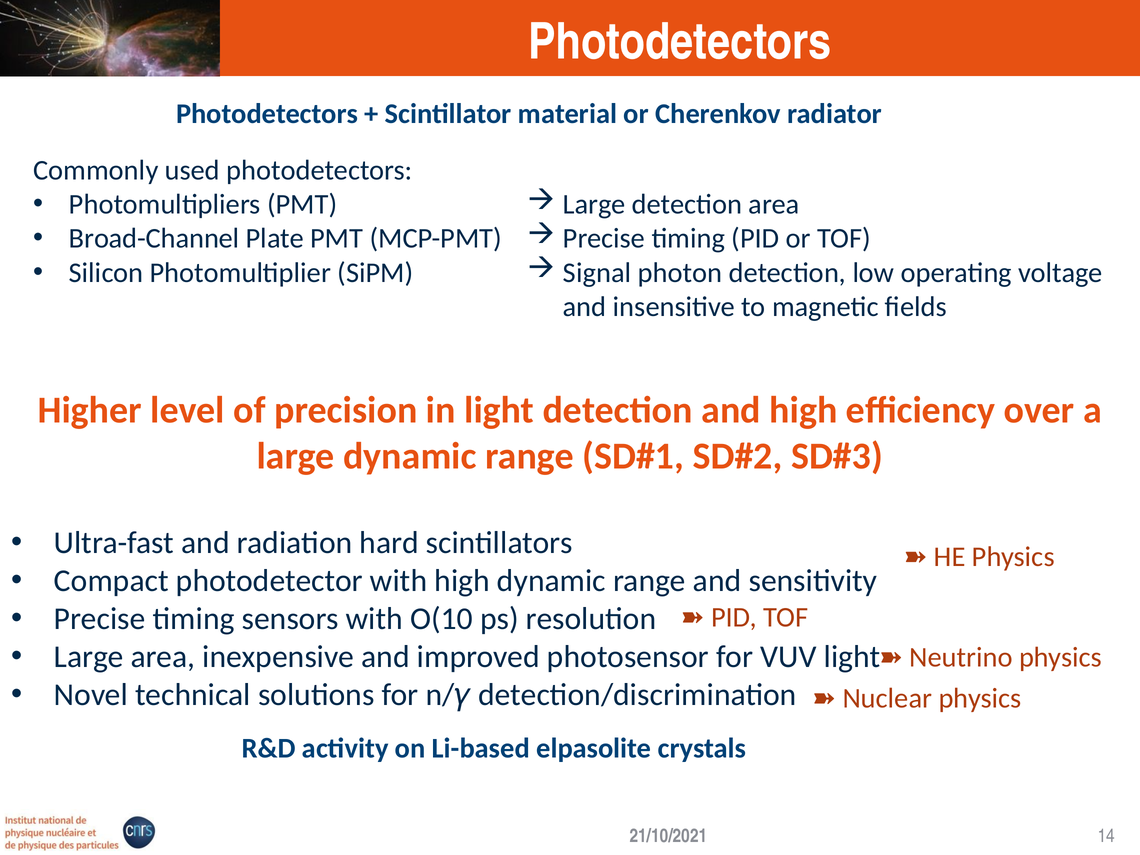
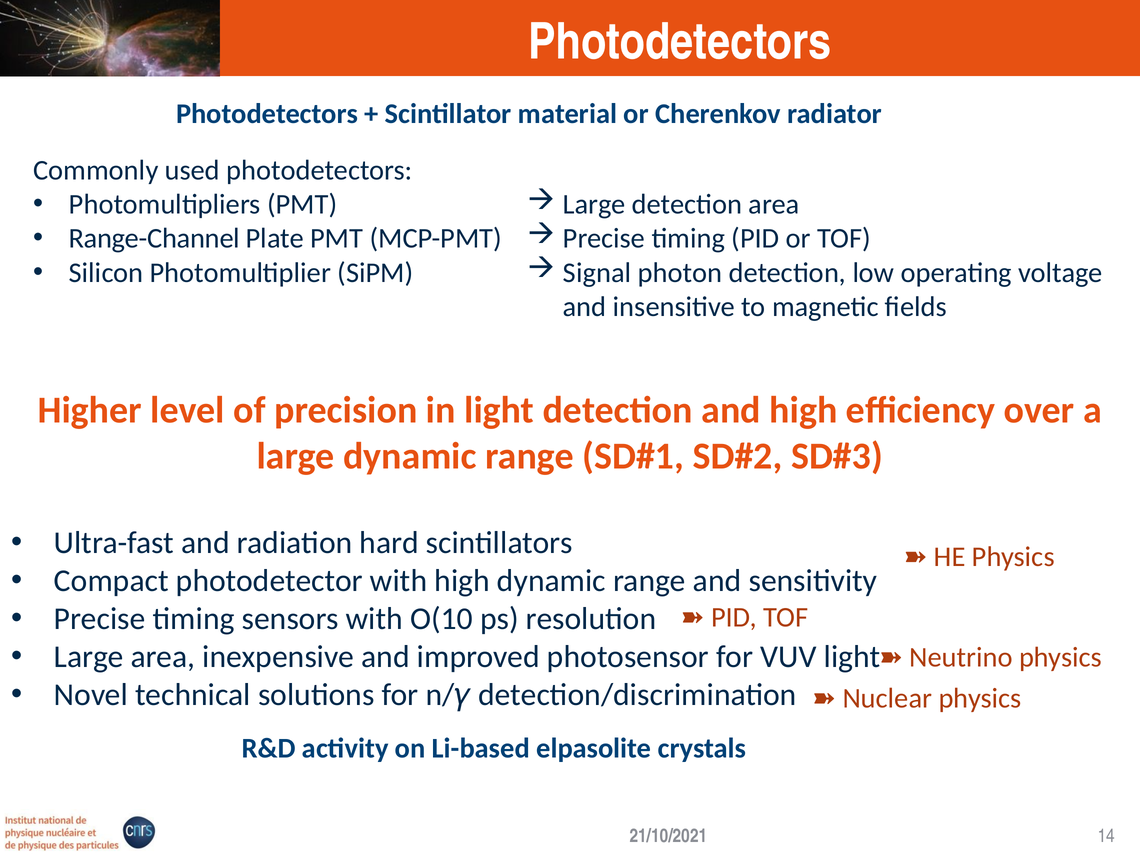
Broad-Channel: Broad-Channel -> Range-Channel
